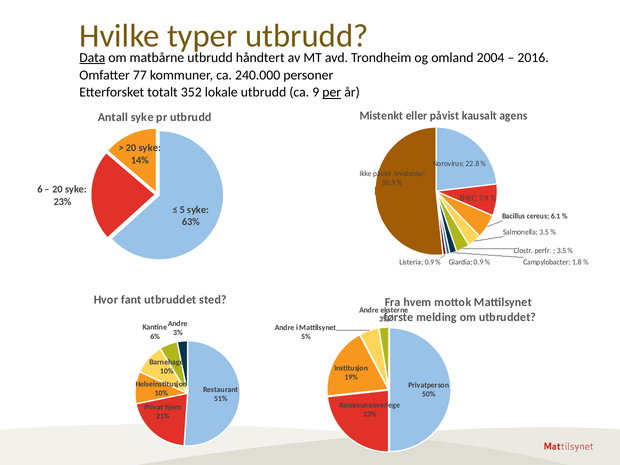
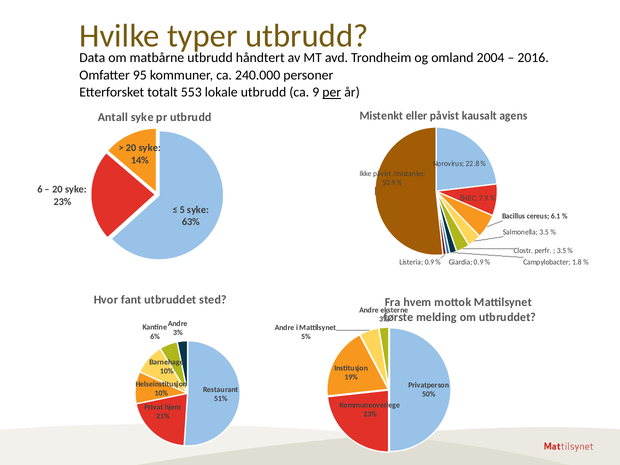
Data underline: present -> none
77: 77 -> 95
352: 352 -> 553
